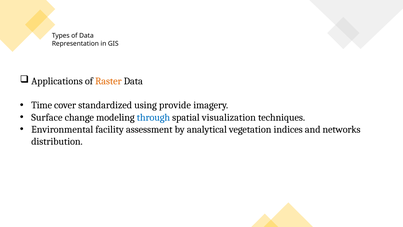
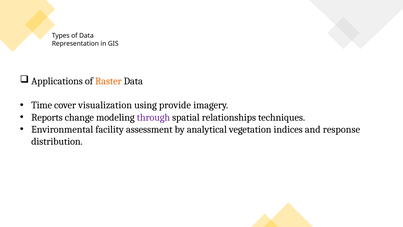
standardized: standardized -> visualization
Surface: Surface -> Reports
through colour: blue -> purple
visualization: visualization -> relationships
networks: networks -> response
